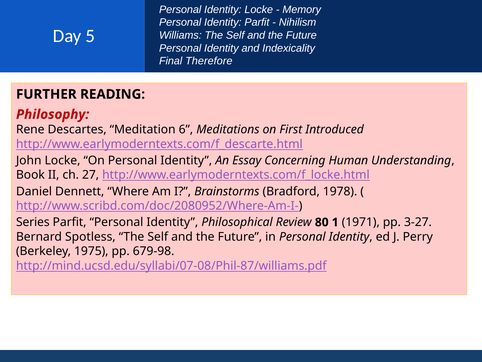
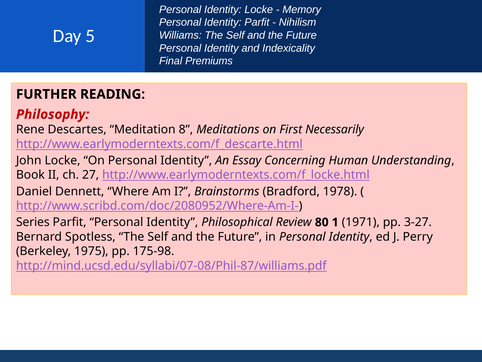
Therefore: Therefore -> Premiums
6: 6 -> 8
Introduced: Introduced -> Necessarily
679-98: 679-98 -> 175-98
